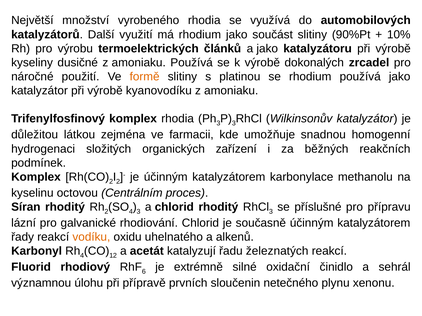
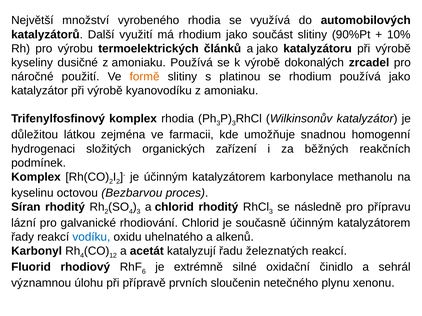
Centrálním: Centrálním -> Bezbarvou
příslušné: příslušné -> následně
vodíku colour: orange -> blue
